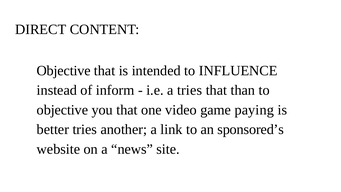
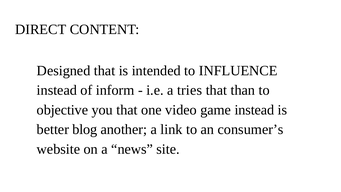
Objective at (64, 71): Objective -> Designed
game paying: paying -> instead
better tries: tries -> blog
sponsored’s: sponsored’s -> consumer’s
